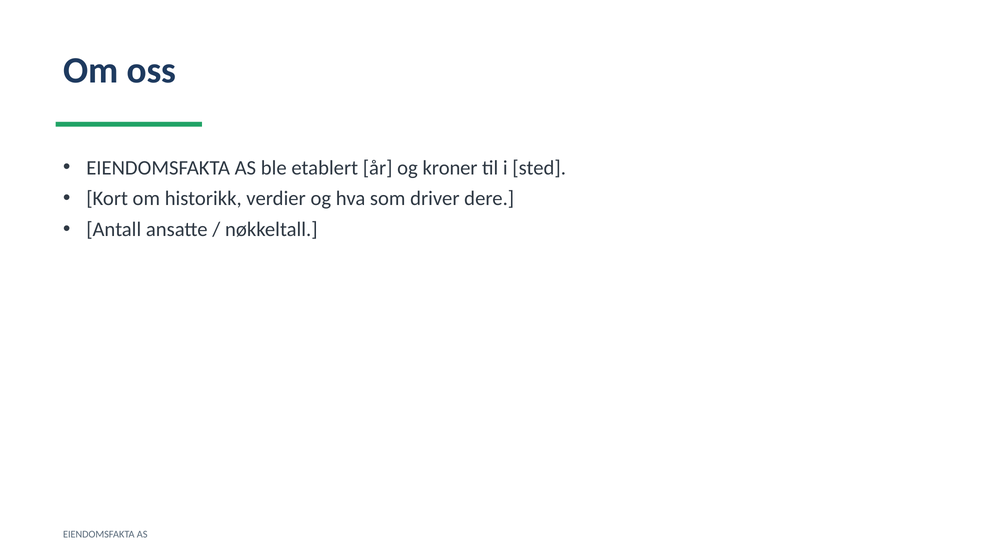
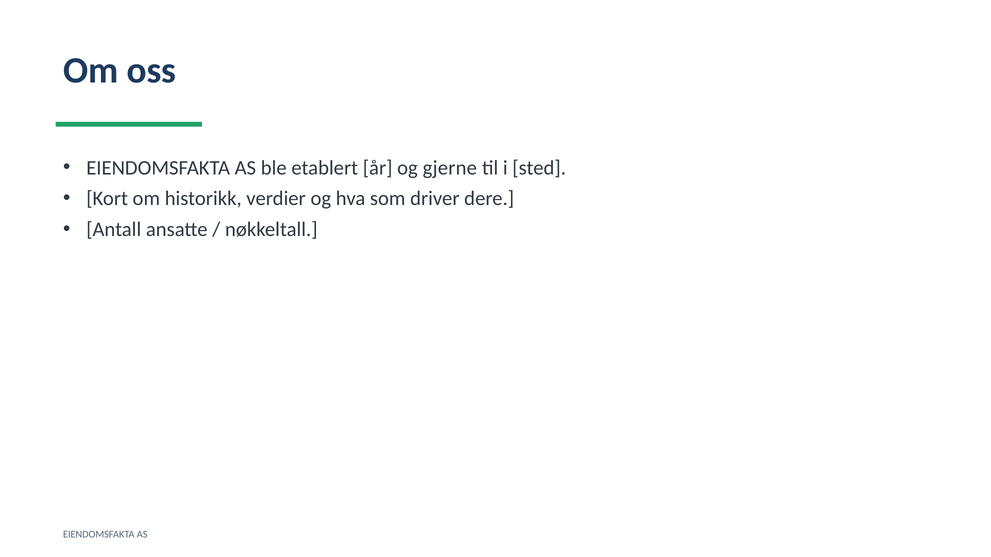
kroner: kroner -> gjerne
